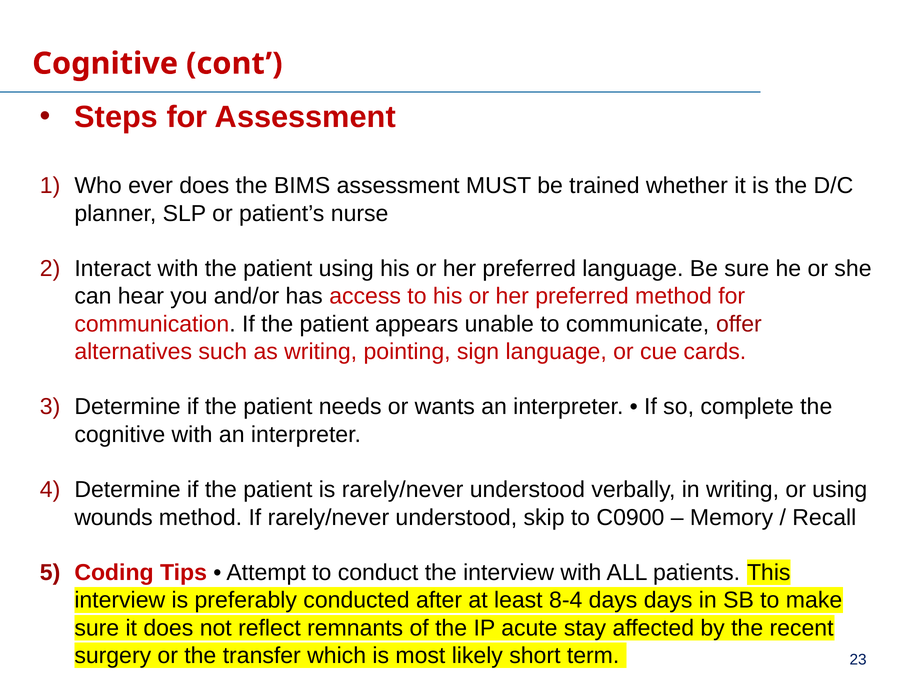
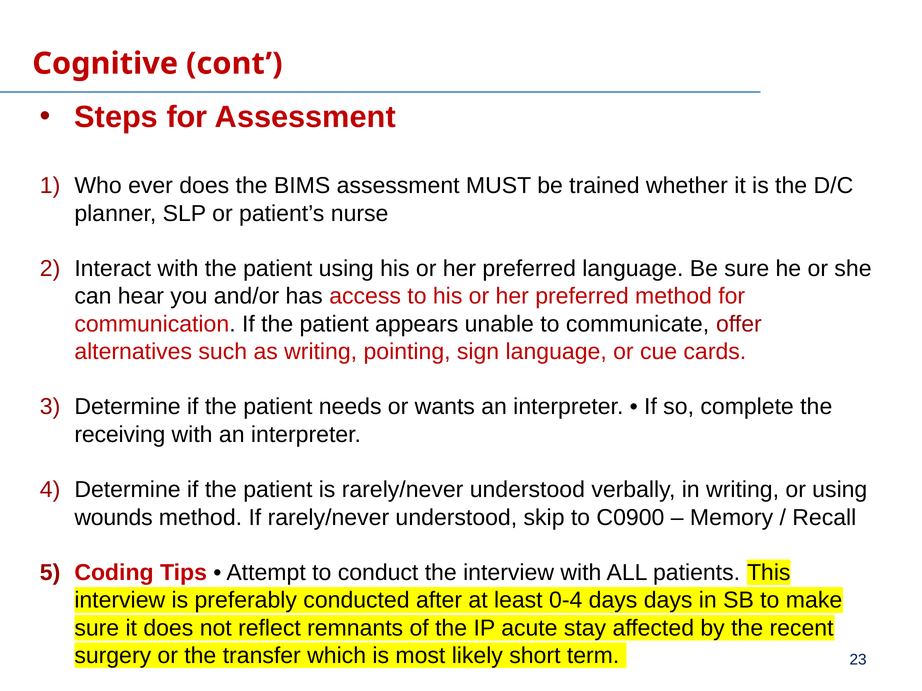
cognitive at (120, 435): cognitive -> receiving
8-4: 8-4 -> 0-4
